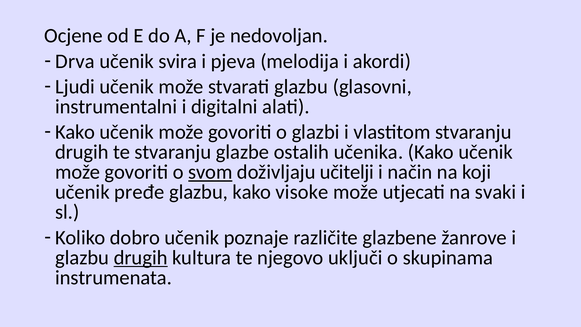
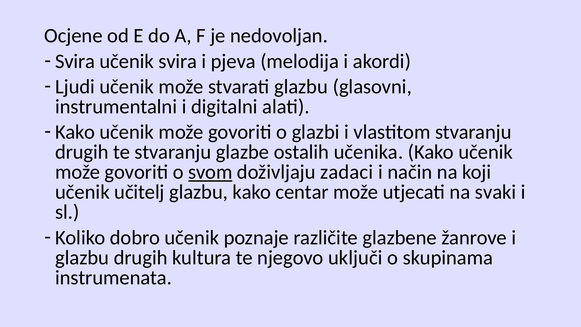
Drva at (75, 61): Drva -> Svira
učitelji: učitelji -> zadaci
pređe: pređe -> učitelj
visoke: visoke -> centar
drugih at (141, 258) underline: present -> none
